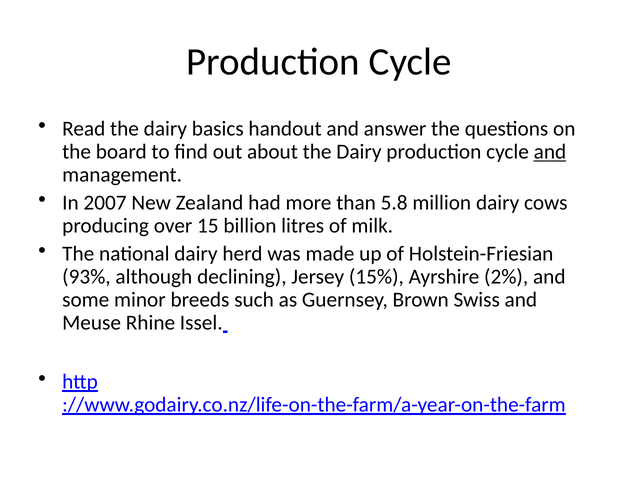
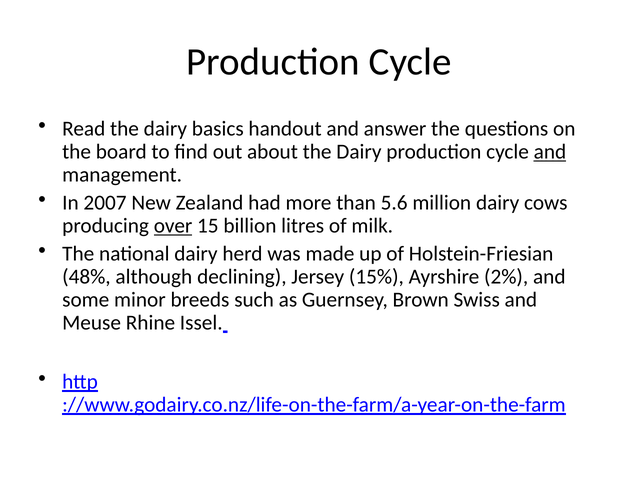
5.8: 5.8 -> 5.6
over underline: none -> present
93%: 93% -> 48%
